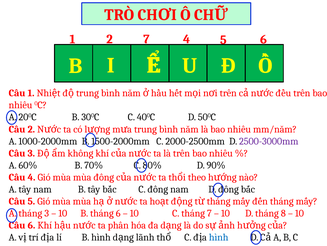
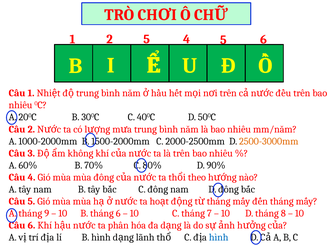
2 7: 7 -> 5
2500-3000mm colour: purple -> orange
tháng 3: 3 -> 9
